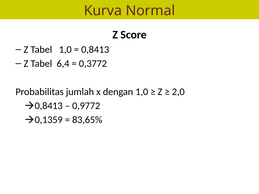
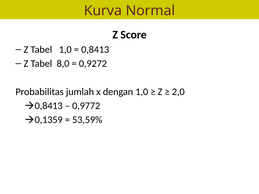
6,4: 6,4 -> 8,0
0,3772: 0,3772 -> 0,9272
83,65%: 83,65% -> 53,59%
